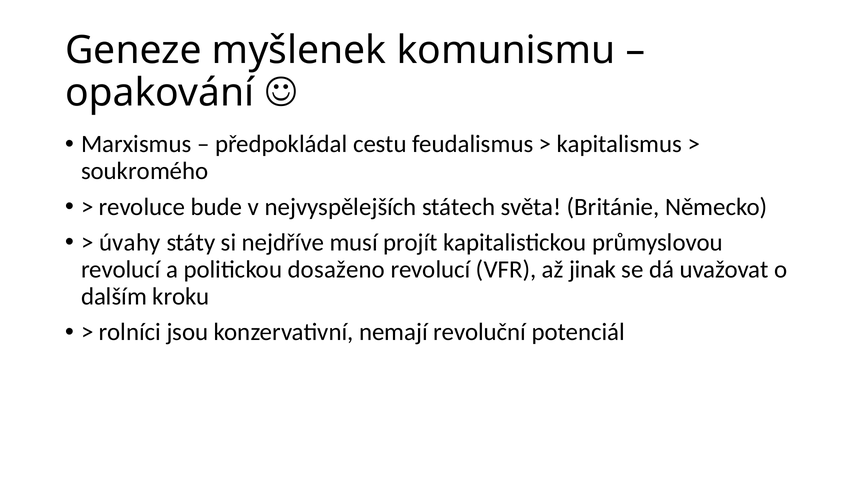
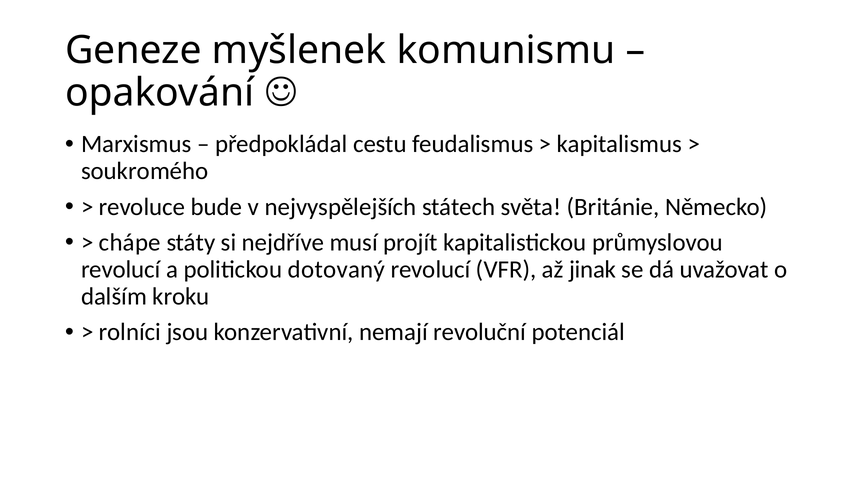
úvahy: úvahy -> chápe
dosaženo: dosaženo -> dotovaný
